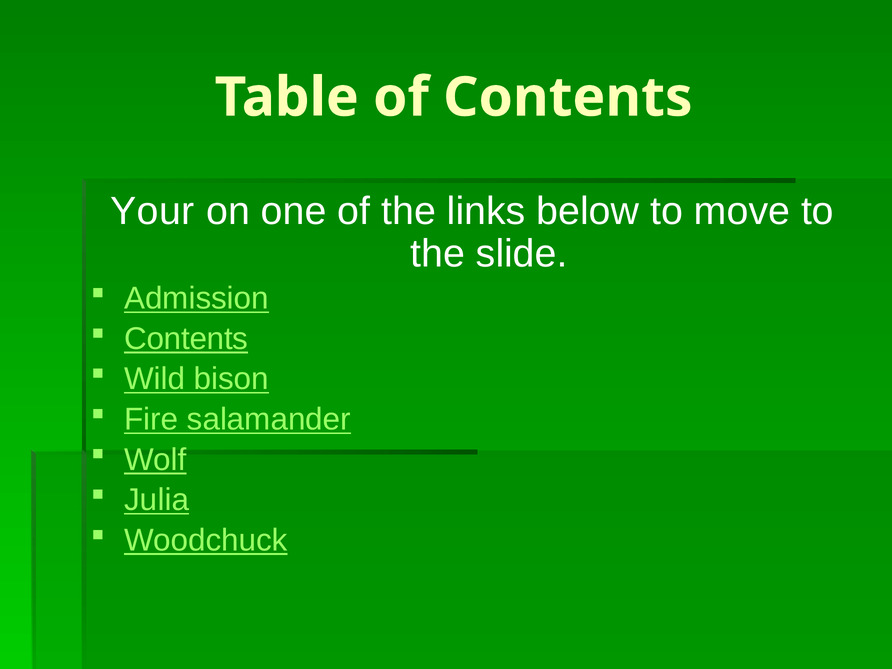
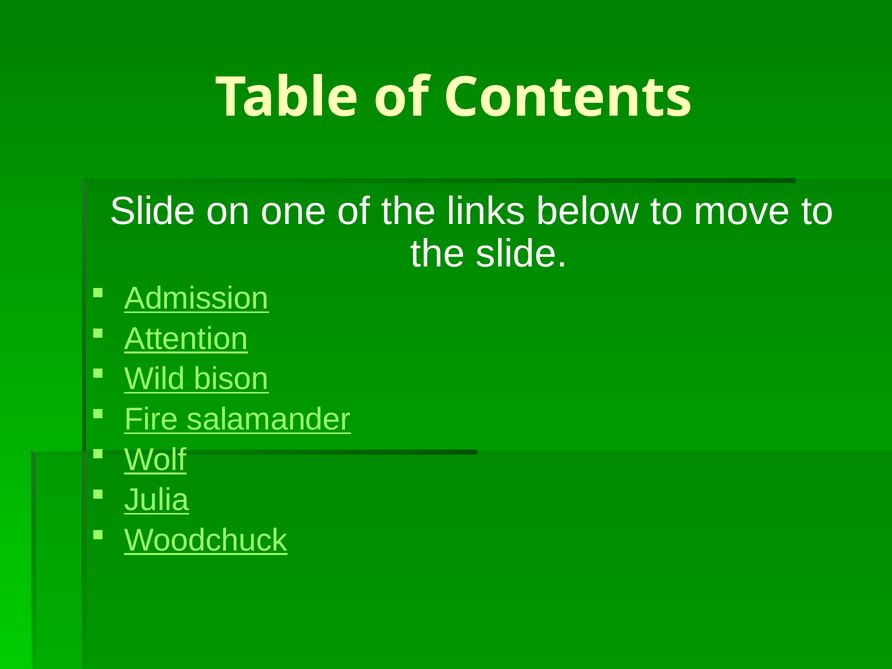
Your at (152, 211): Your -> Slide
Contents at (186, 339): Contents -> Attention
